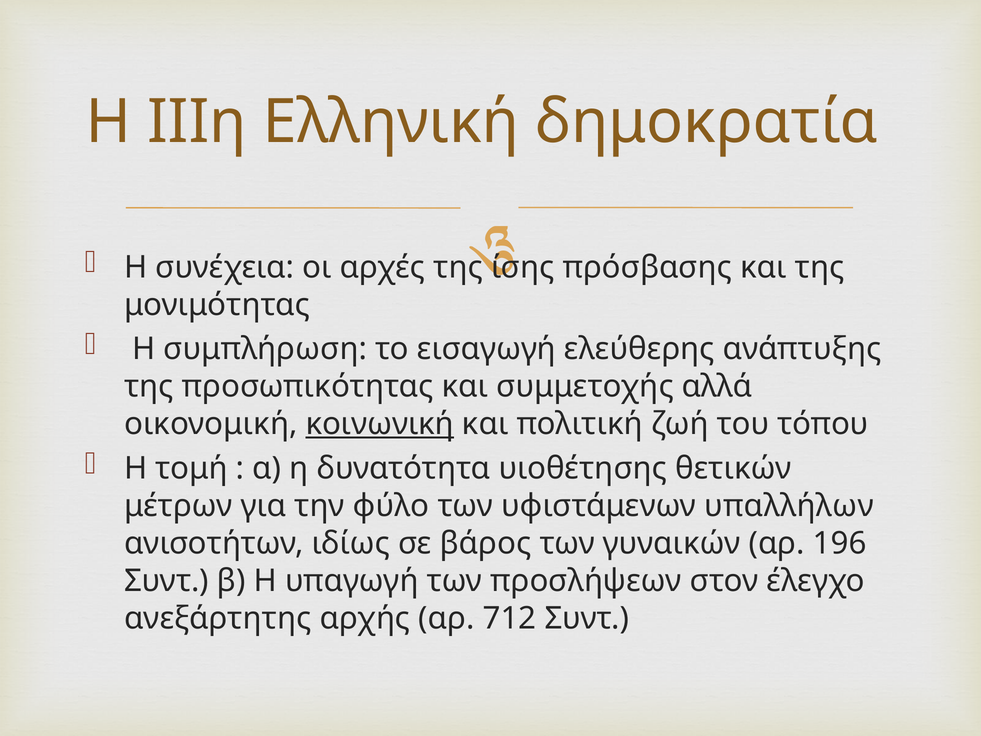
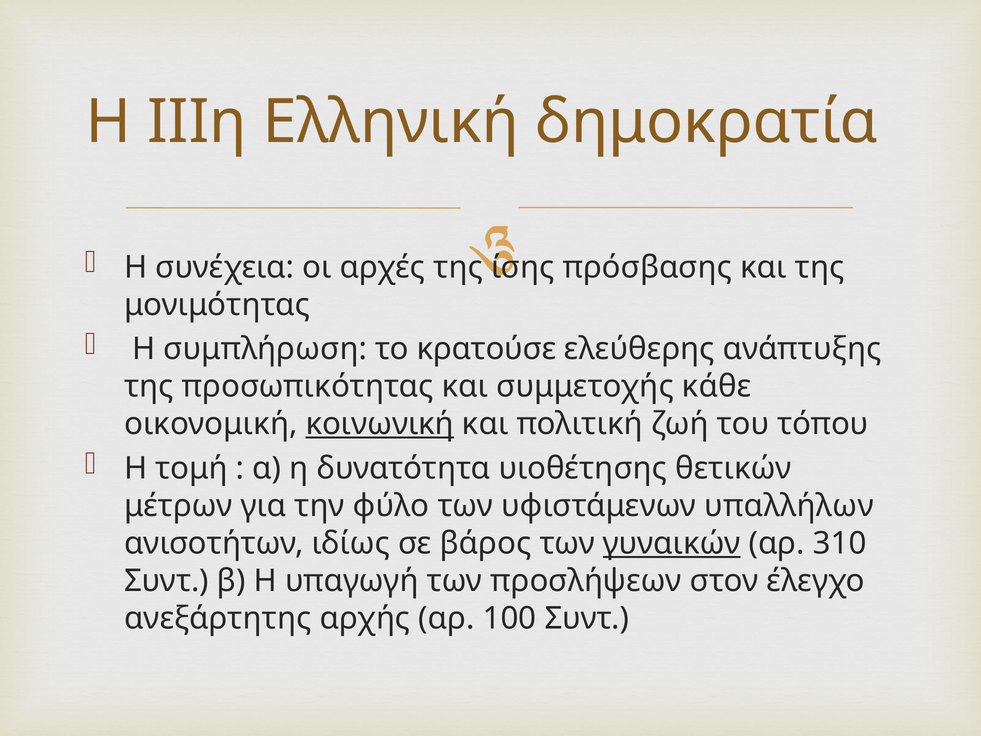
εισαγωγή: εισαγωγή -> κρατούσε
αλλά: αλλά -> κάθε
γυναικών underline: none -> present
196: 196 -> 310
712: 712 -> 100
